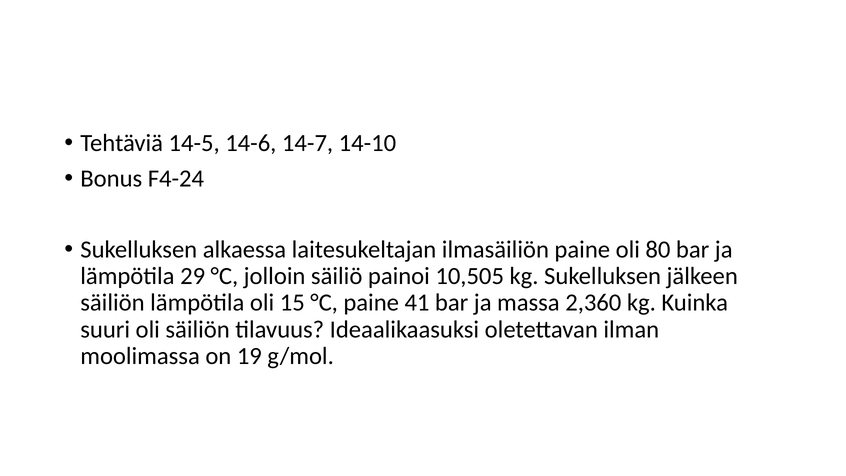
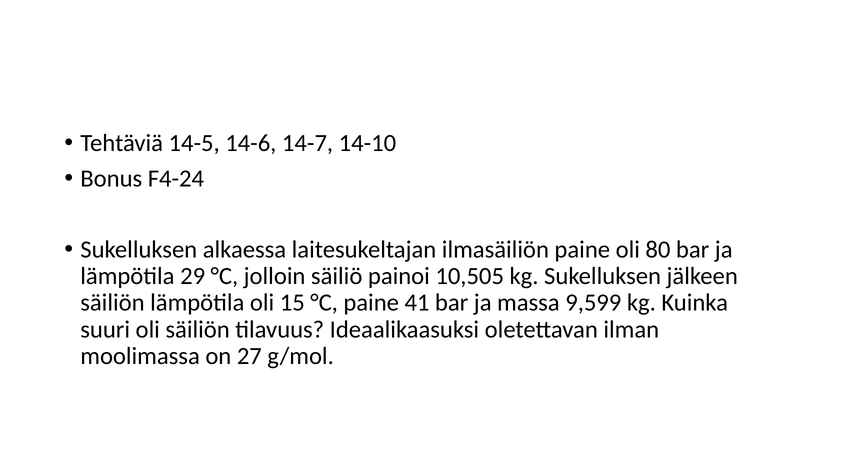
2,360: 2,360 -> 9,599
19: 19 -> 27
